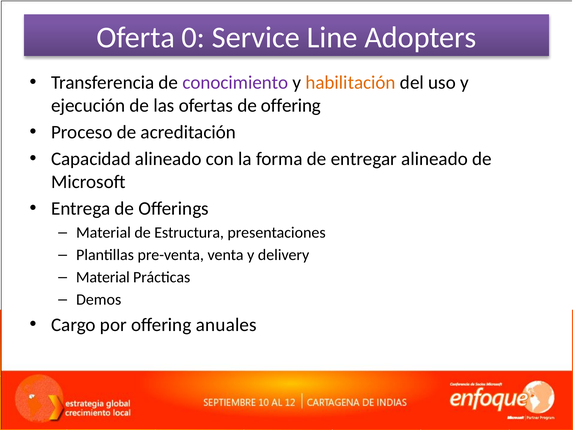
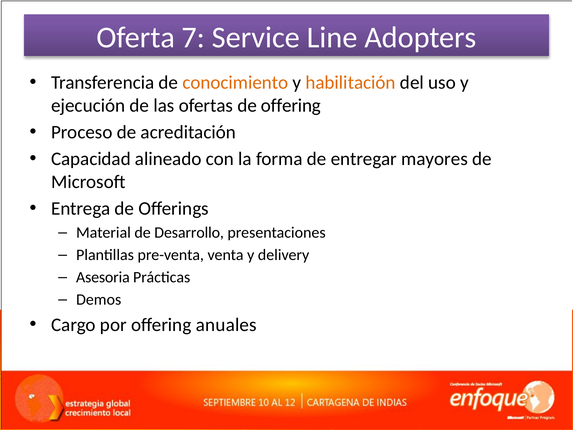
0: 0 -> 7
conocimiento colour: purple -> orange
entregar alineado: alineado -> mayores
Estructura: Estructura -> Desarrollo
Material at (103, 277): Material -> Asesoria
